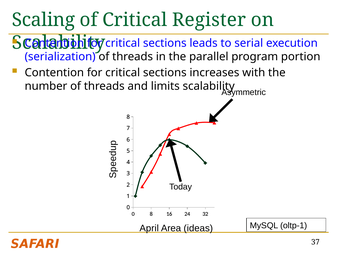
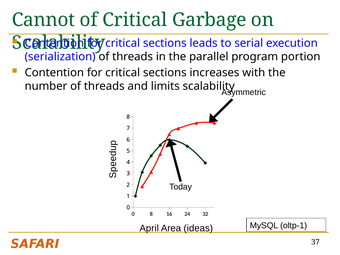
Scaling: Scaling -> Cannot
Register: Register -> Garbage
